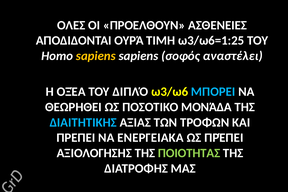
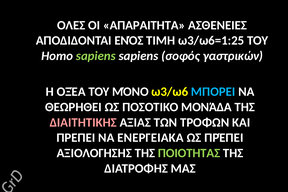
ΠΡΟΕΛΘΟΥΝ: ΠΡΟΕΛΘΟΥΝ -> ΑΠΑΡΑΙΤΗΤΑ
ΟΥΡΆ: ΟΥΡΆ -> ΕΝΌΣ
sapiens at (96, 56) colour: yellow -> light green
αναστέλει: αναστέλει -> γαστρικών
ΔΙΠΛΌ: ΔΙΠΛΌ -> ΜΌΝΟ
ΔΙΑΙΤΗΤΙΚΗΣ colour: light blue -> pink
